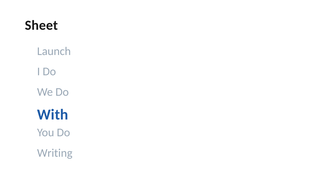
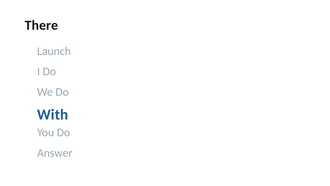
Sheet: Sheet -> There
Writing: Writing -> Answer
